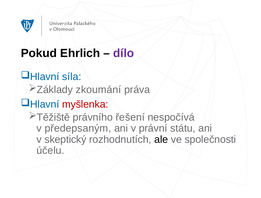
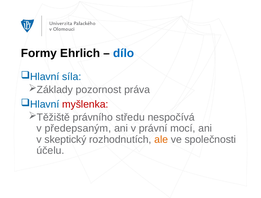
Pokud: Pokud -> Formy
dílo colour: purple -> blue
zkoumání: zkoumání -> pozornost
řešení: řešení -> středu
státu: státu -> mocí
ale colour: black -> orange
